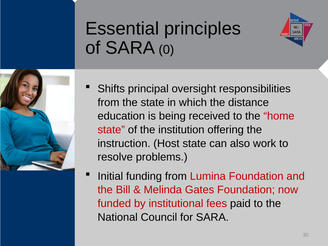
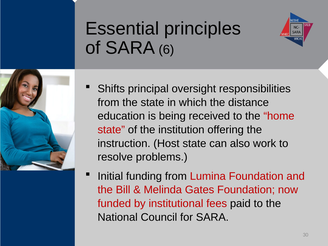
0: 0 -> 6
